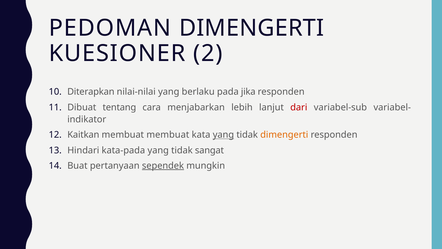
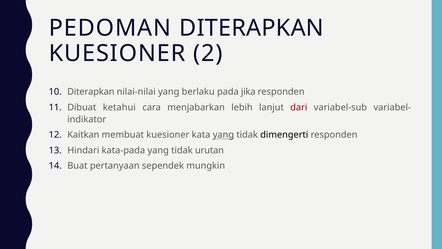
PEDOMAN DIMENGERTI: DIMENGERTI -> DITERAPKAN
tentang: tentang -> ketahui
membuat membuat: membuat -> kuesioner
dimengerti at (284, 135) colour: orange -> black
sangat: sangat -> urutan
sependek underline: present -> none
